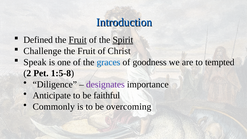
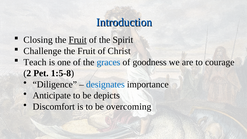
Defined: Defined -> Closing
Spirit underline: present -> none
Speak: Speak -> Teach
tempted: tempted -> courage
designates colour: purple -> blue
faithful: faithful -> depicts
Commonly: Commonly -> Discomfort
